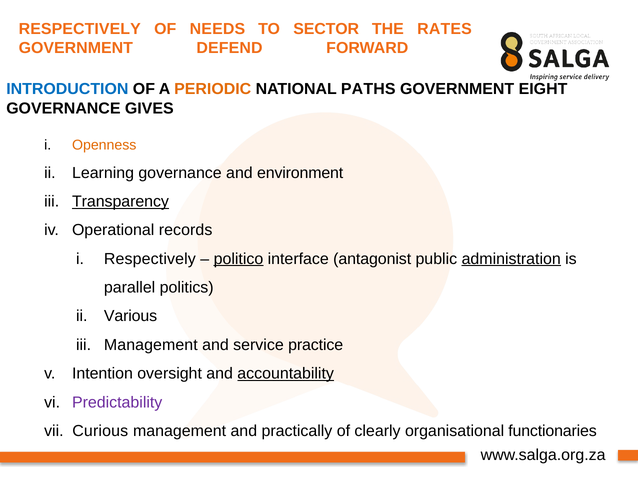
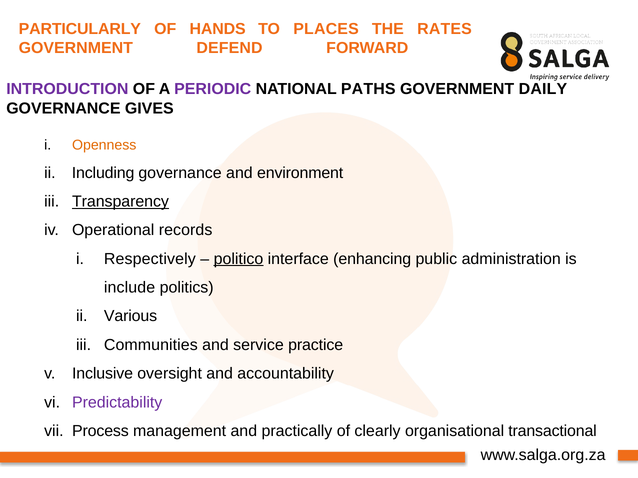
RESPECTIVELY at (80, 29): RESPECTIVELY -> PARTICULARLY
NEEDS: NEEDS -> HANDS
SECTOR: SECTOR -> PLACES
INTRODUCTION colour: blue -> purple
PERIODIC colour: orange -> purple
EIGHT: EIGHT -> DAILY
Learning: Learning -> Including
antagonist: antagonist -> enhancing
administration underline: present -> none
parallel: parallel -> include
Management at (151, 345): Management -> Communities
Intention: Intention -> Inclusive
accountability underline: present -> none
Curious: Curious -> Process
functionaries: functionaries -> transactional
